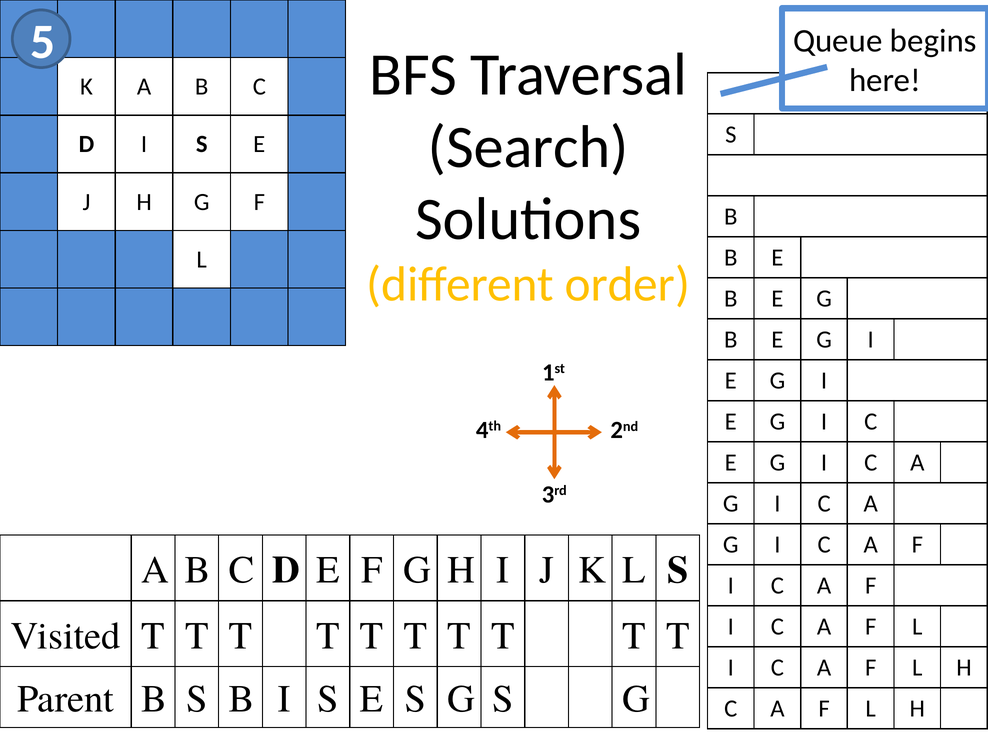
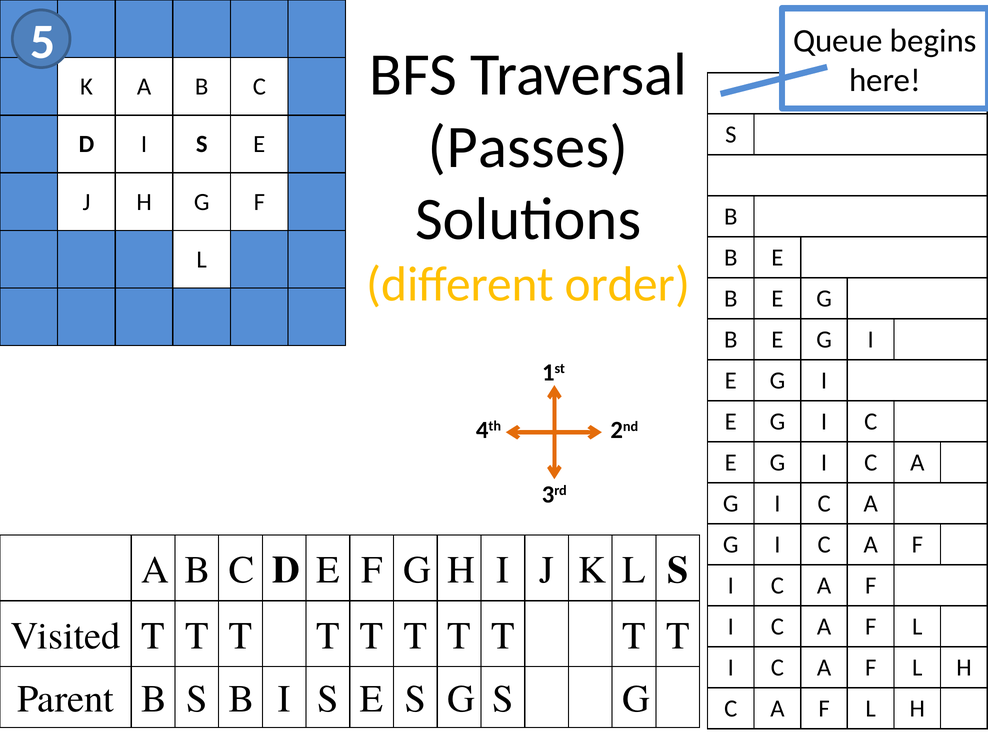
Search: Search -> Passes
